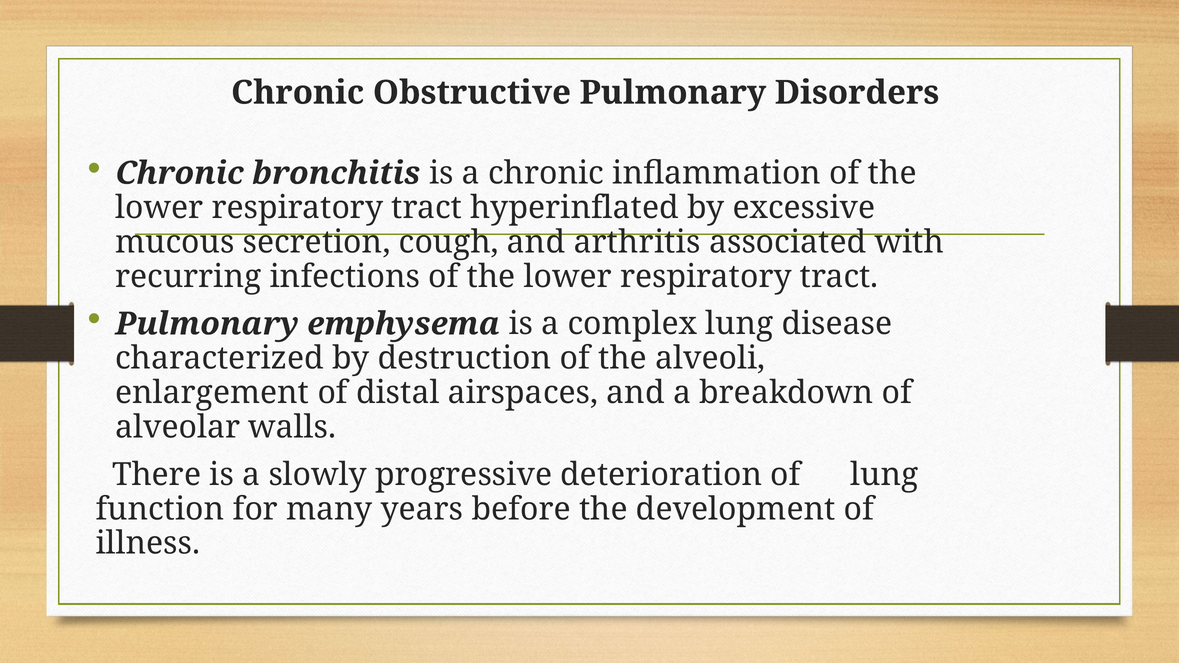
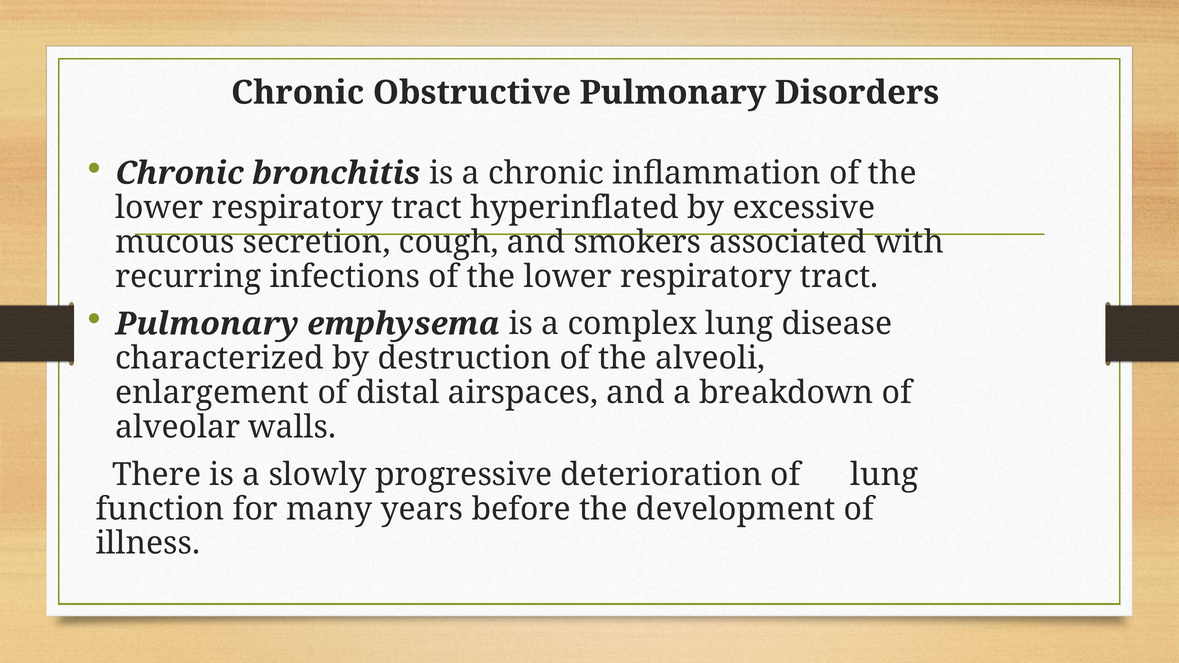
arthritis: arthritis -> smokers
